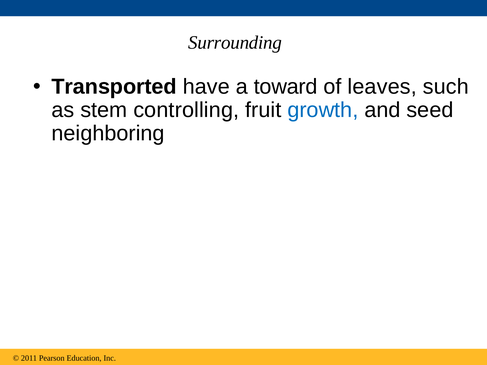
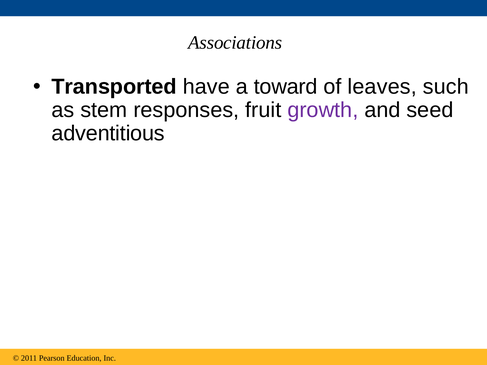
Surrounding: Surrounding -> Associations
controlling: controlling -> responses
growth colour: blue -> purple
neighboring: neighboring -> adventitious
